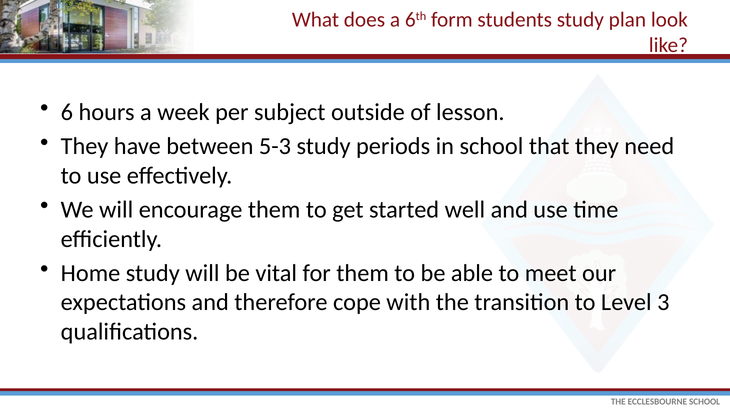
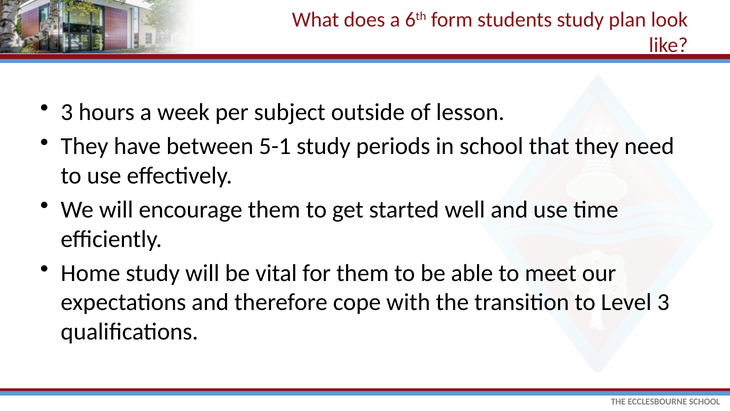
6 at (67, 112): 6 -> 3
5-3: 5-3 -> 5-1
